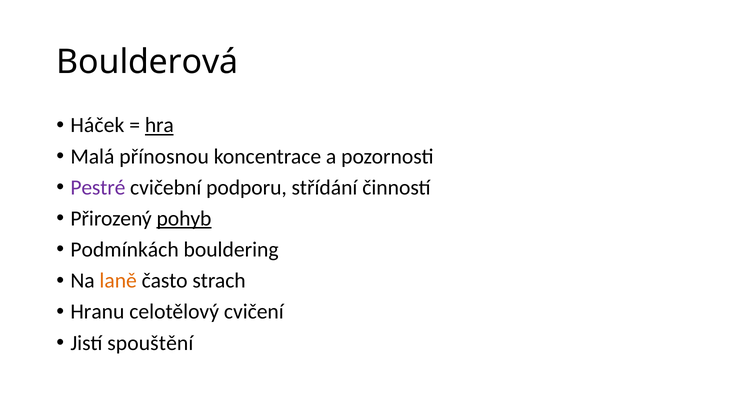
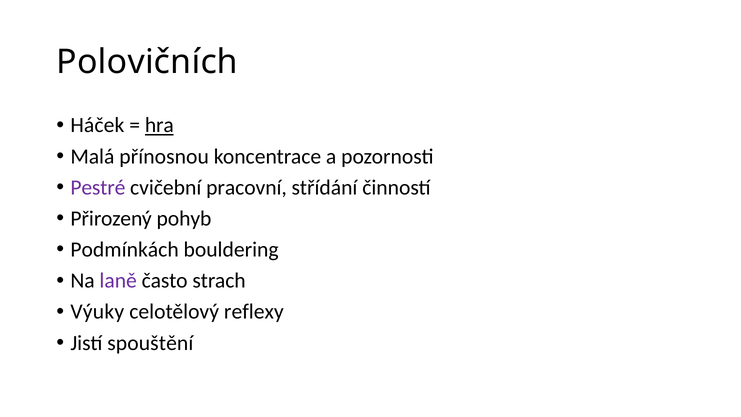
Boulderová: Boulderová -> Polovičních
podporu: podporu -> pracovní
pohyb underline: present -> none
laně colour: orange -> purple
Hranu: Hranu -> Výuky
cvičení: cvičení -> reflexy
